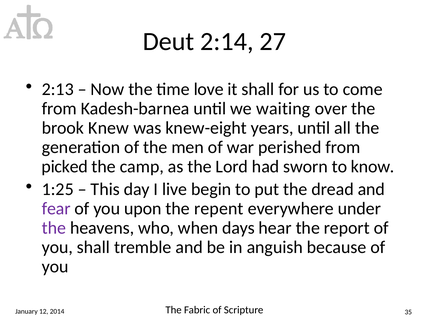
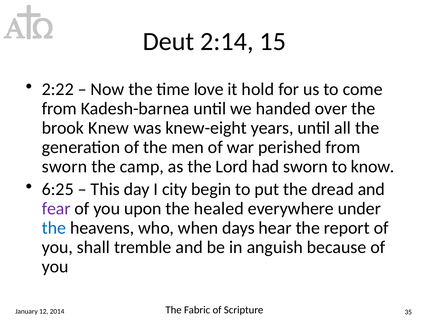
27: 27 -> 15
2:13: 2:13 -> 2:22
it shall: shall -> hold
waiting: waiting -> handed
picked at (65, 166): picked -> sworn
1:25: 1:25 -> 6:25
live: live -> city
repent: repent -> healed
the at (54, 228) colour: purple -> blue
